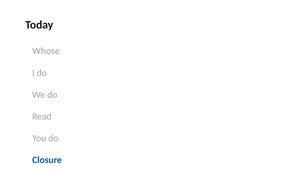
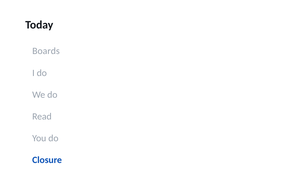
Whose: Whose -> Boards
